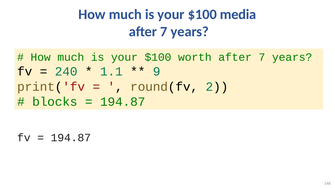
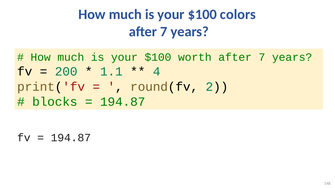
media: media -> colors
240: 240 -> 200
9: 9 -> 4
